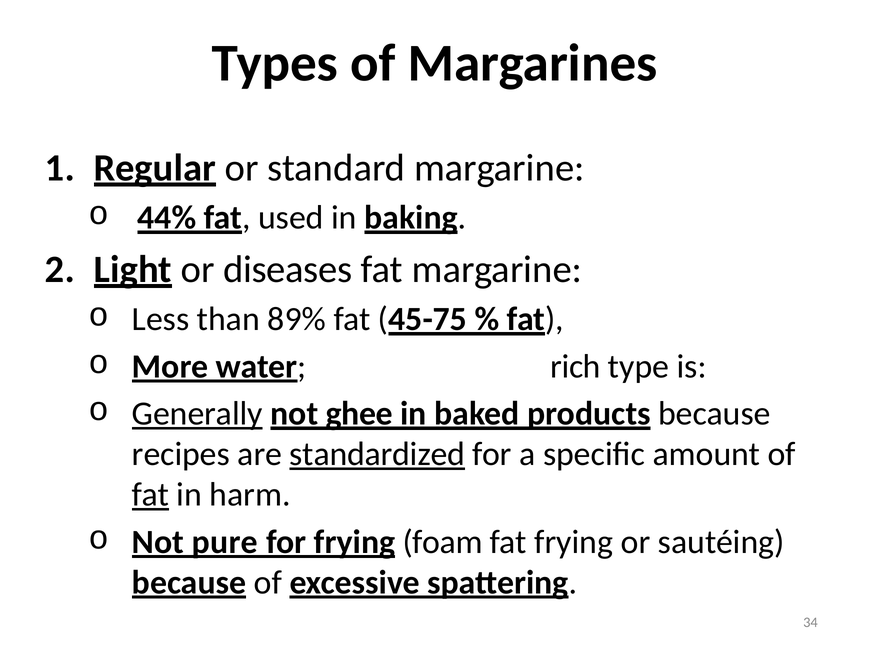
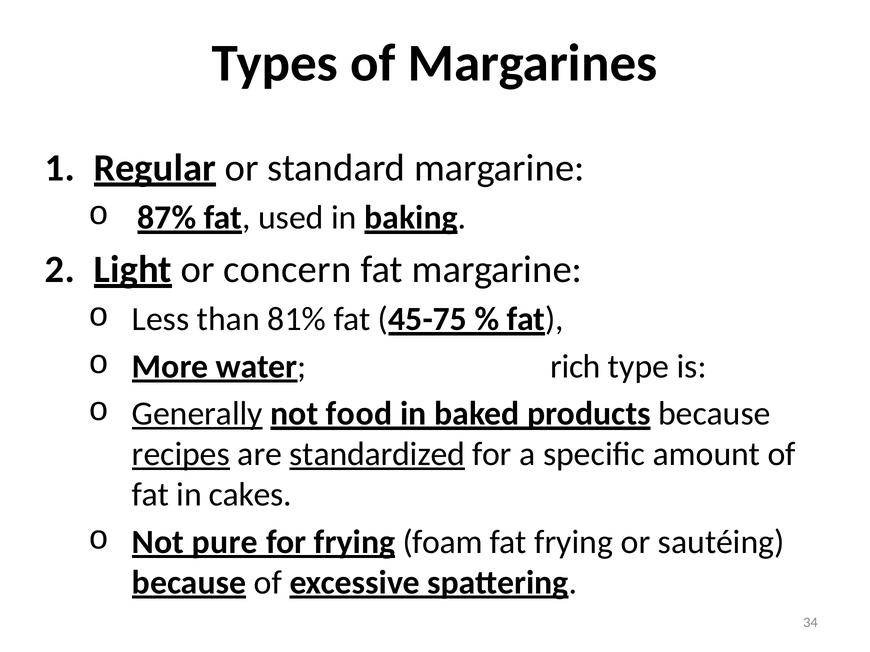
44%: 44% -> 87%
diseases: diseases -> concern
89%: 89% -> 81%
ghee: ghee -> food
recipes underline: none -> present
fat at (151, 495) underline: present -> none
harm: harm -> cakes
